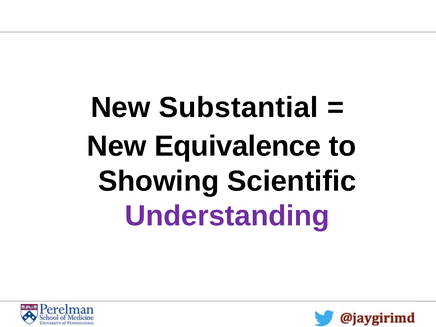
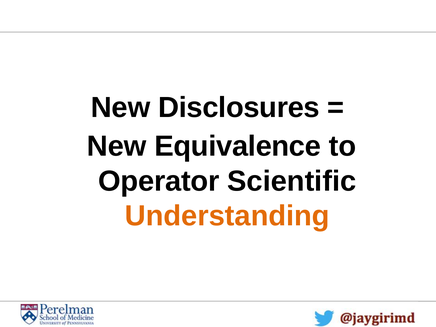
Substantial: Substantial -> Disclosures
Showing: Showing -> Operator
Understanding colour: purple -> orange
